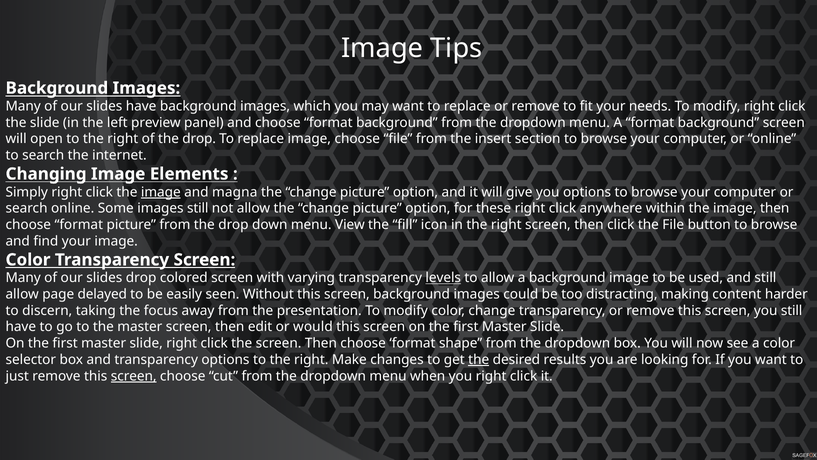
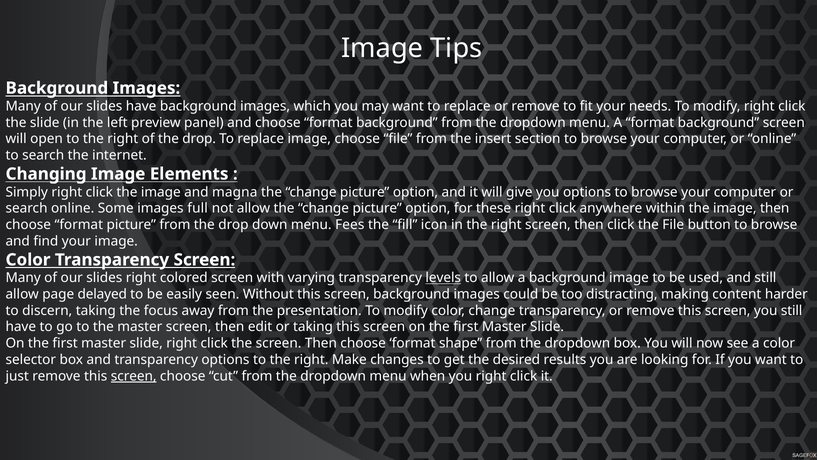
image at (161, 192) underline: present -> none
images still: still -> full
View: View -> Fees
slides drop: drop -> right
or would: would -> taking
the at (479, 359) underline: present -> none
